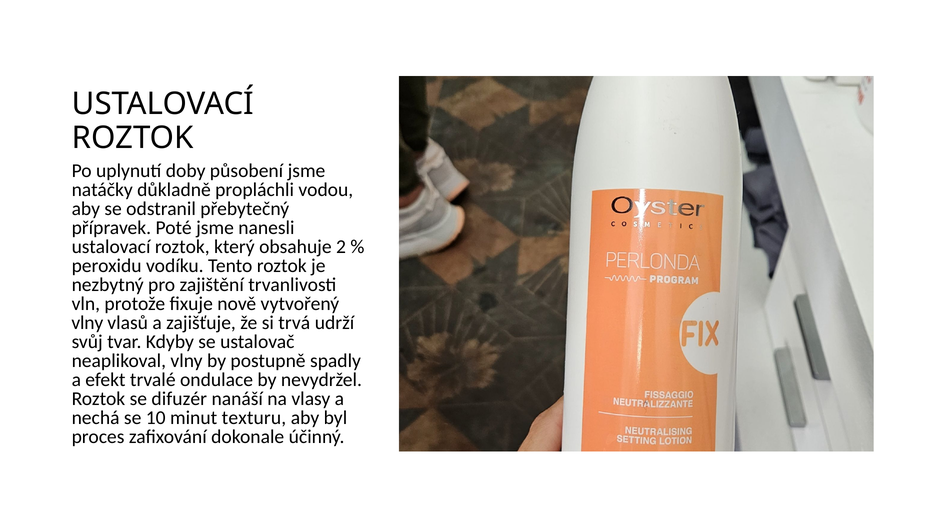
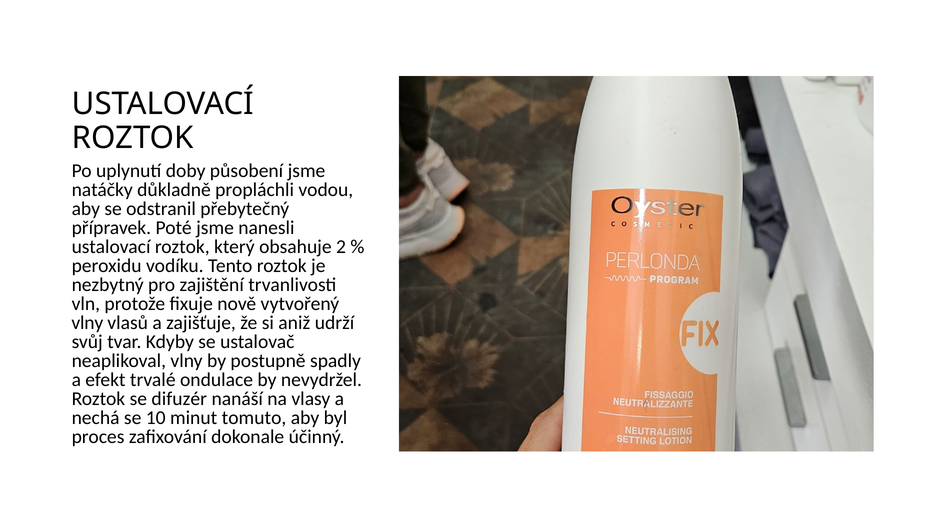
trvá: trvá -> aniž
texturu: texturu -> tomuto
